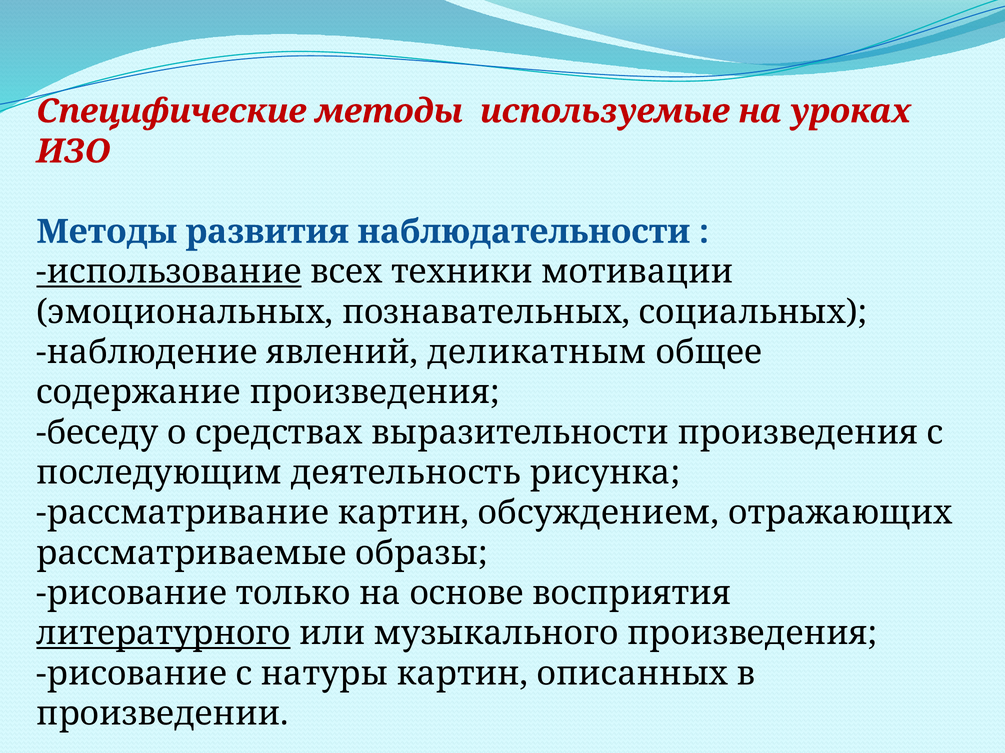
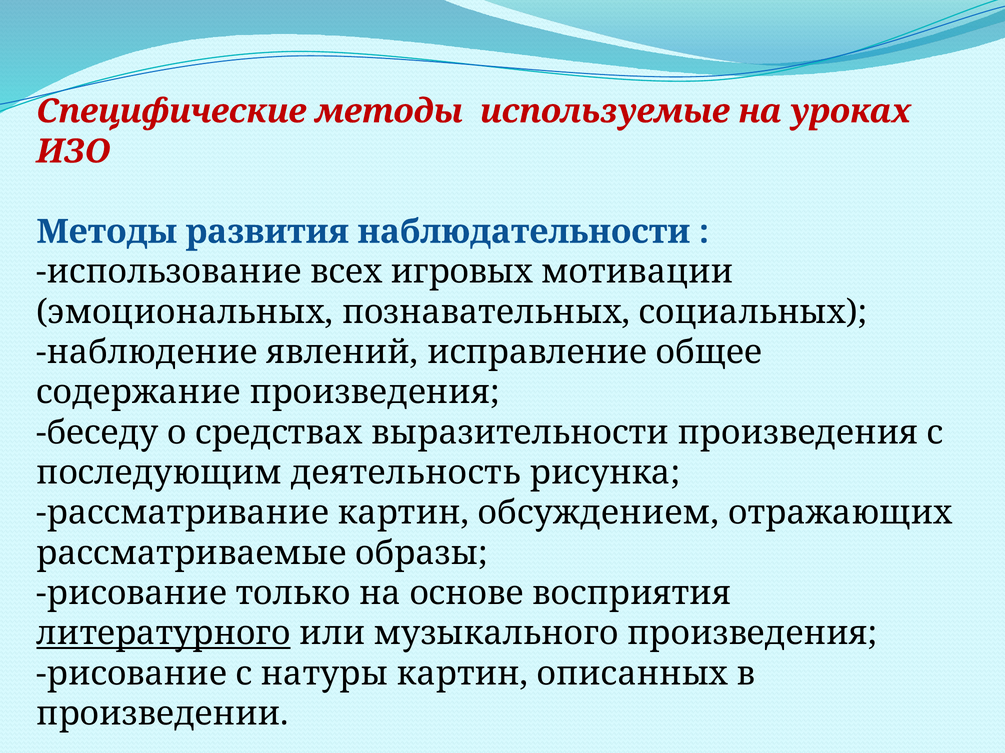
использование underline: present -> none
техники: техники -> игровых
деликатным: деликатным -> исправление
